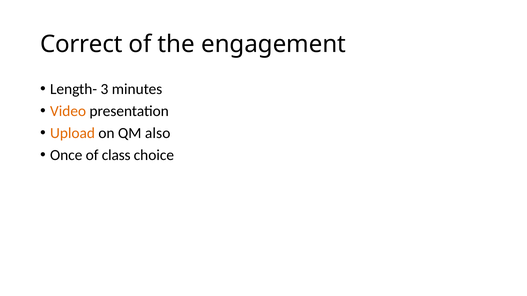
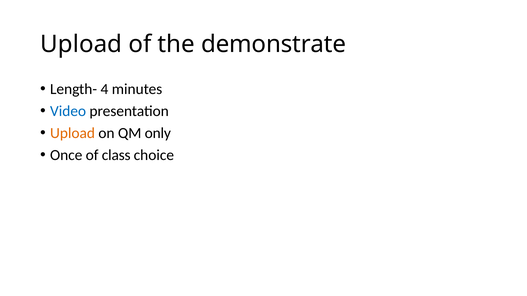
Correct at (81, 44): Correct -> Upload
engagement: engagement -> demonstrate
3: 3 -> 4
Video colour: orange -> blue
also: also -> only
